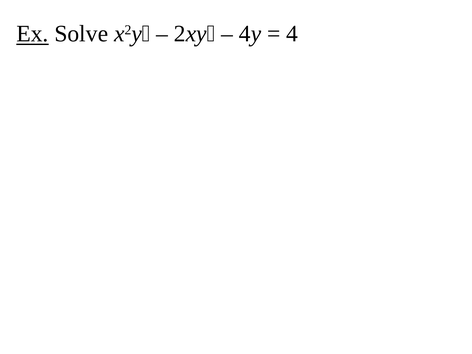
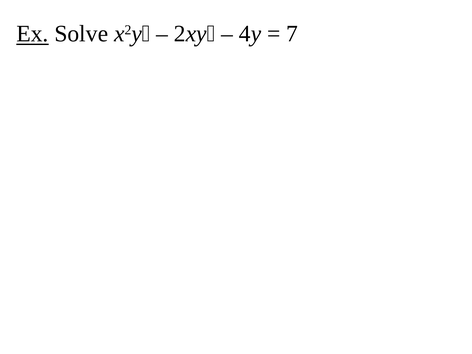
4: 4 -> 7
